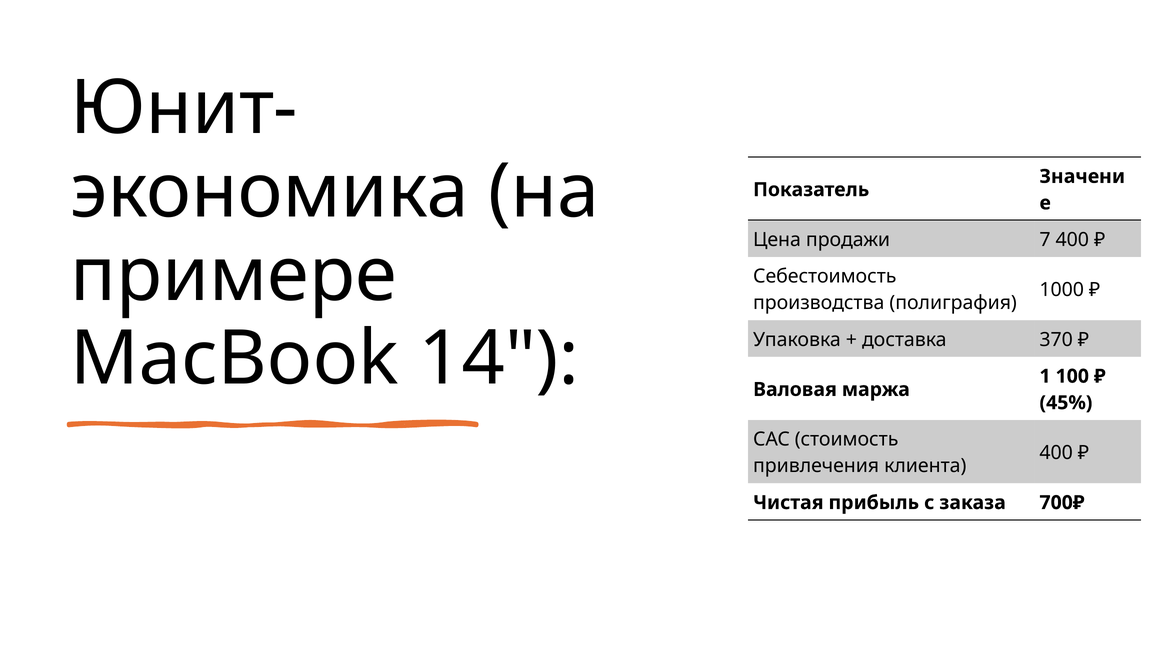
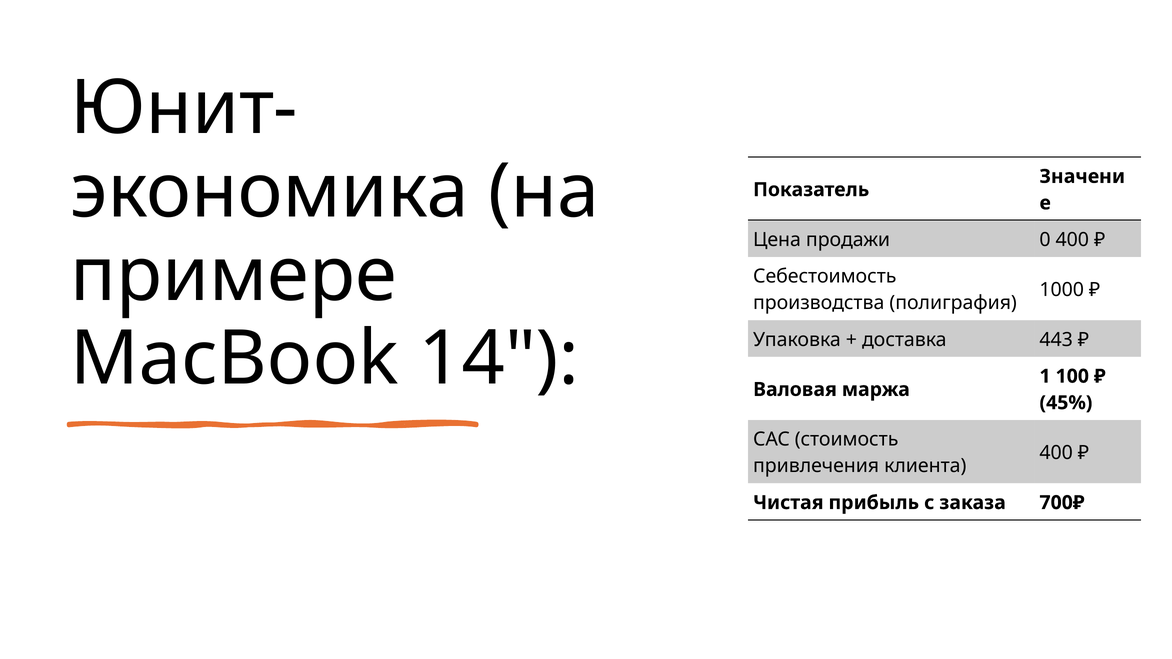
7: 7 -> 0
370: 370 -> 443
